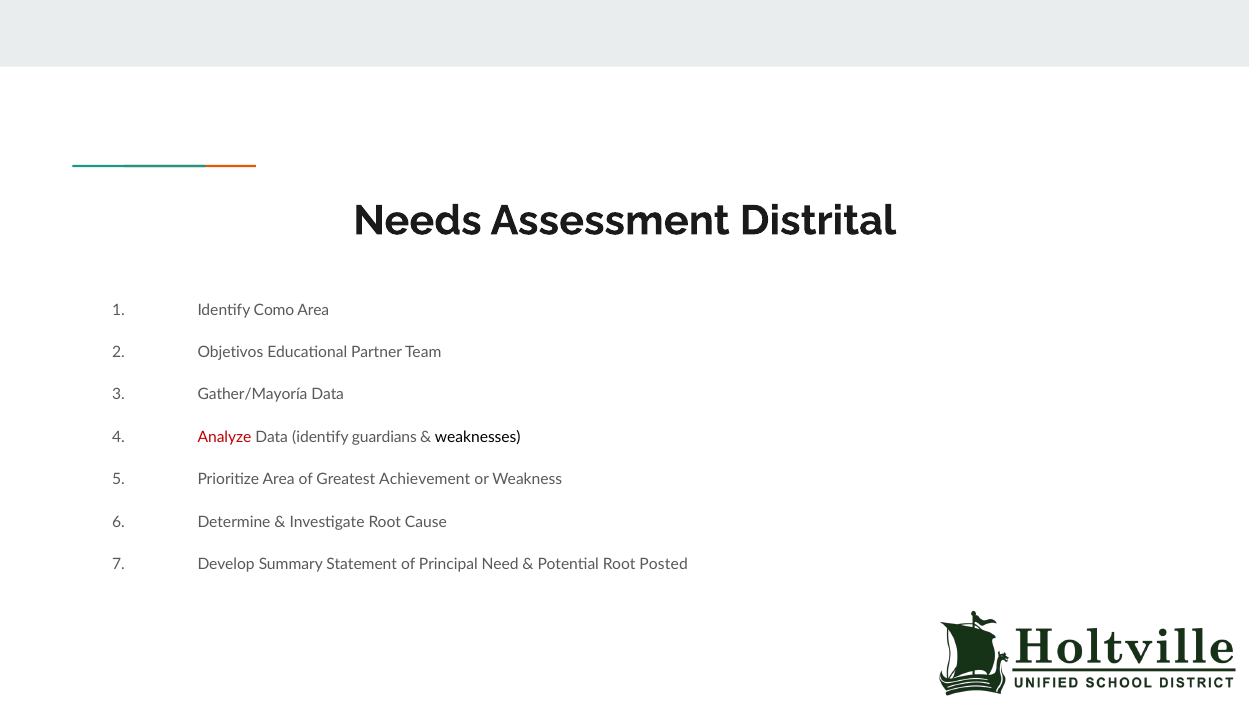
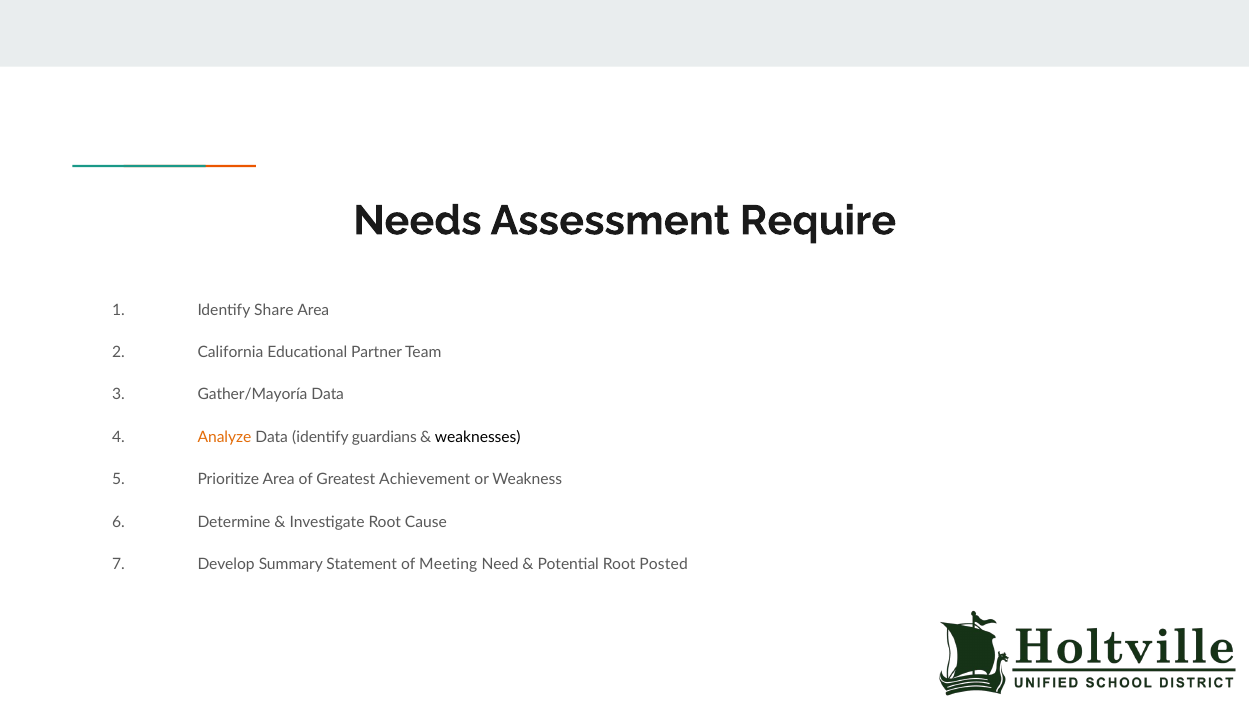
Distrital: Distrital -> Require
Como: Como -> Share
Objetivos: Objetivos -> California
Analyze colour: red -> orange
Principal: Principal -> Meeting
